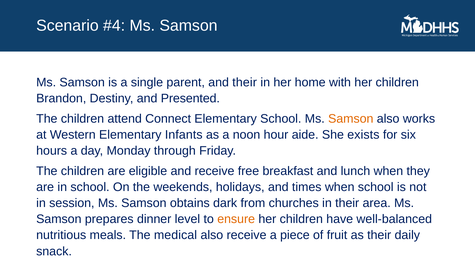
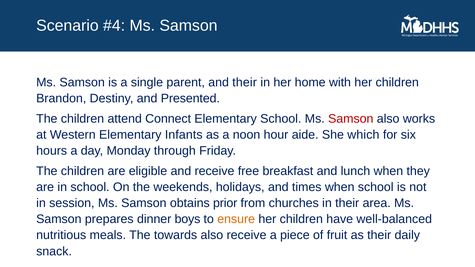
Samson at (351, 119) colour: orange -> red
exists: exists -> which
dark: dark -> prior
level: level -> boys
medical: medical -> towards
